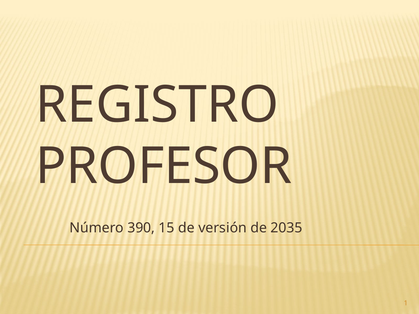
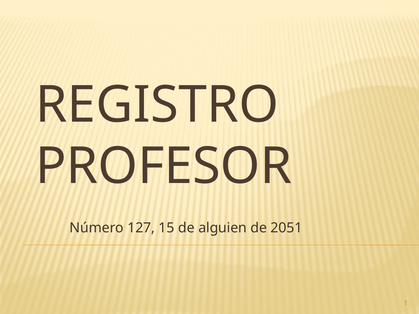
390: 390 -> 127
versión: versión -> alguien
2035: 2035 -> 2051
